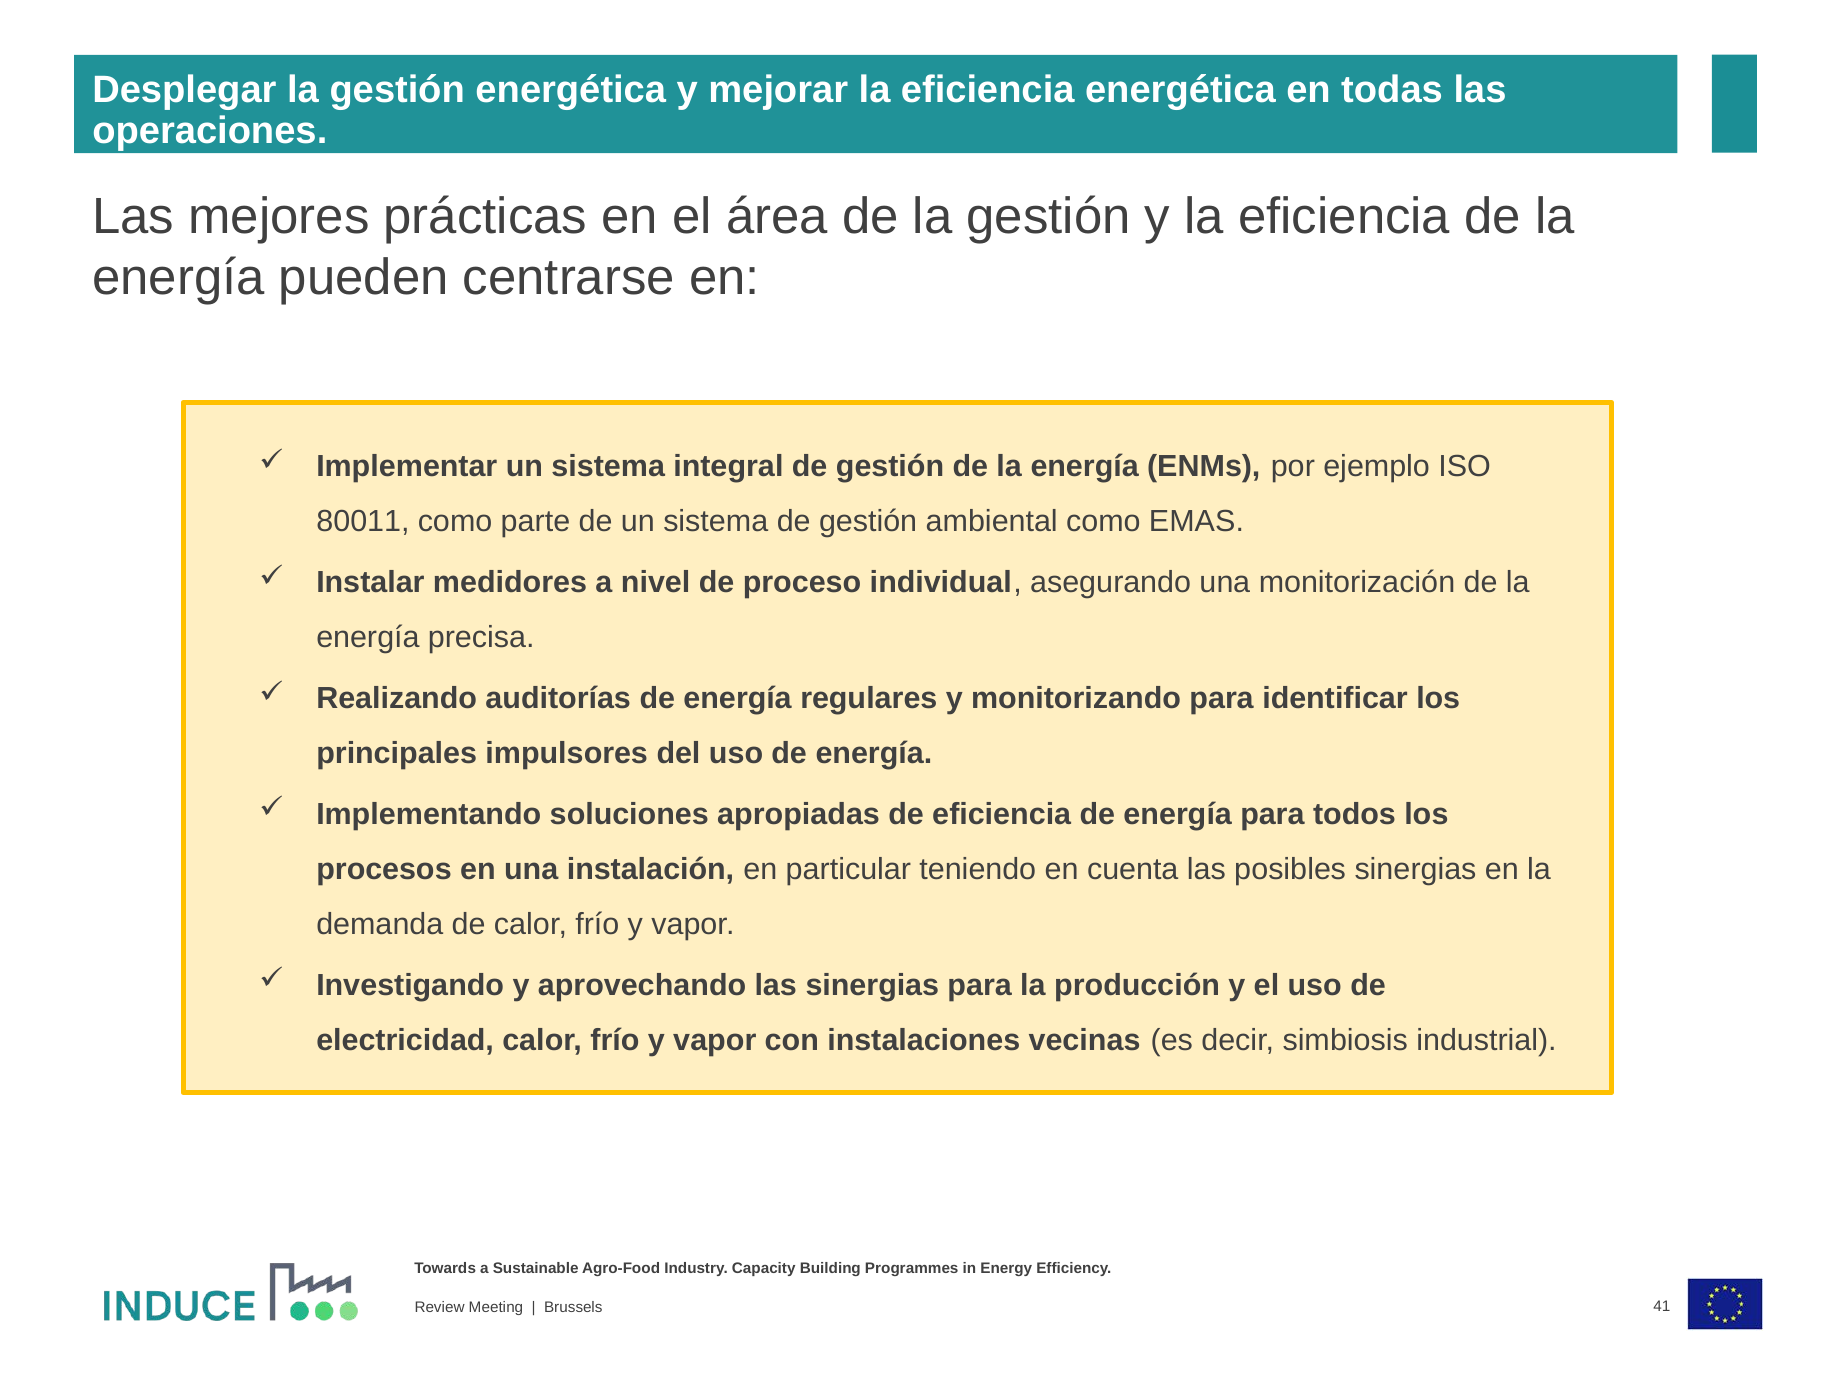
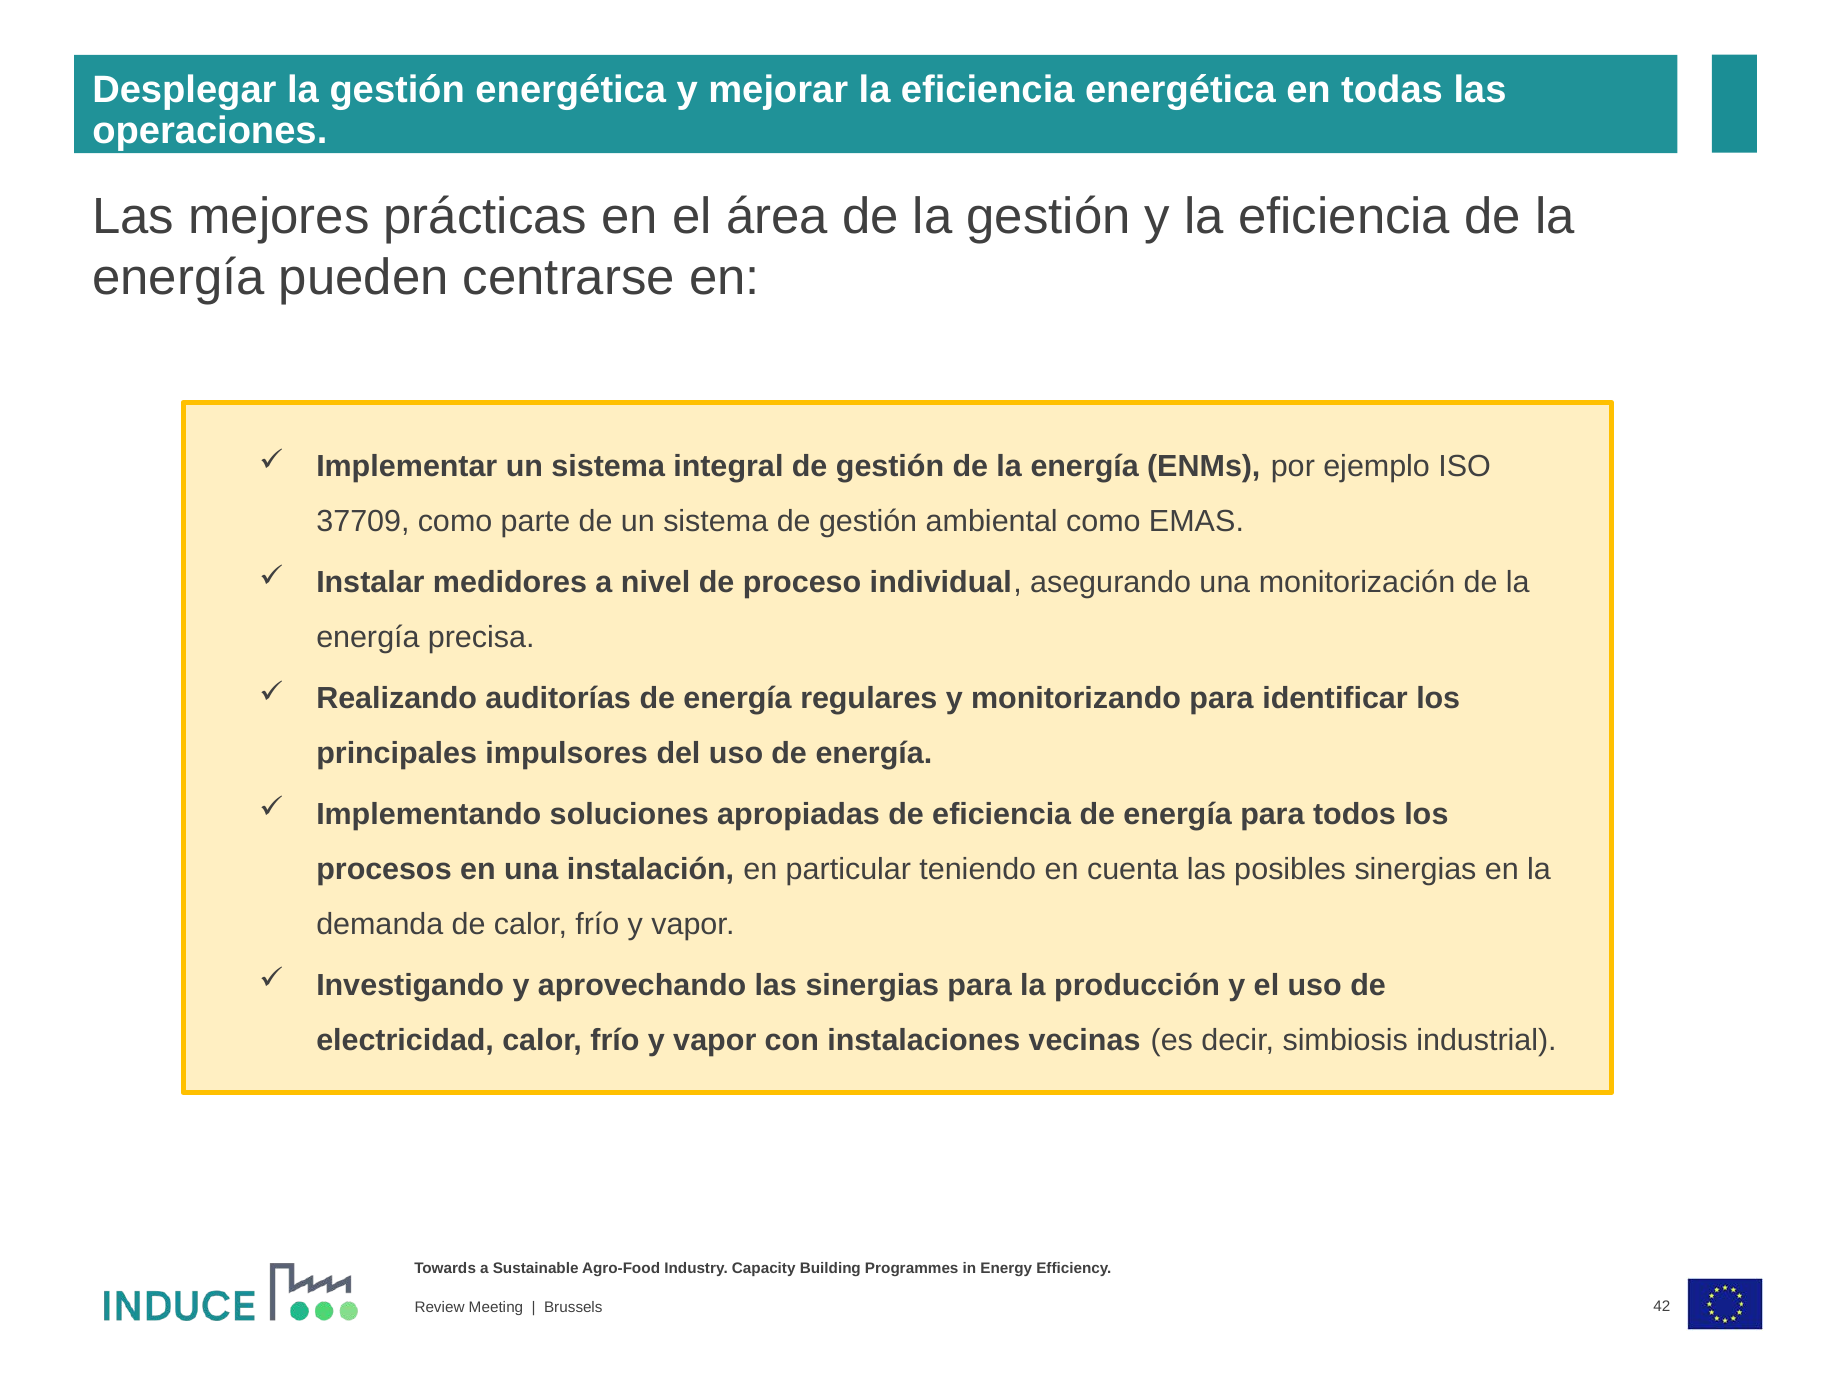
80011: 80011 -> 37709
41: 41 -> 42
